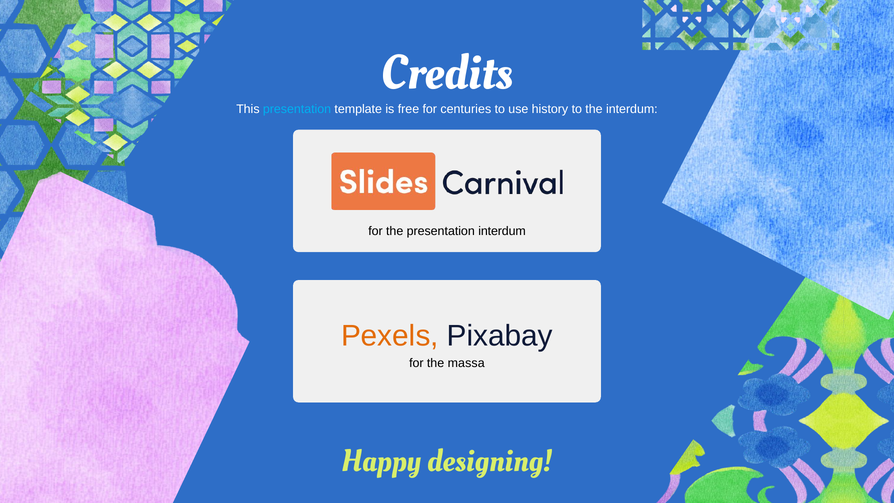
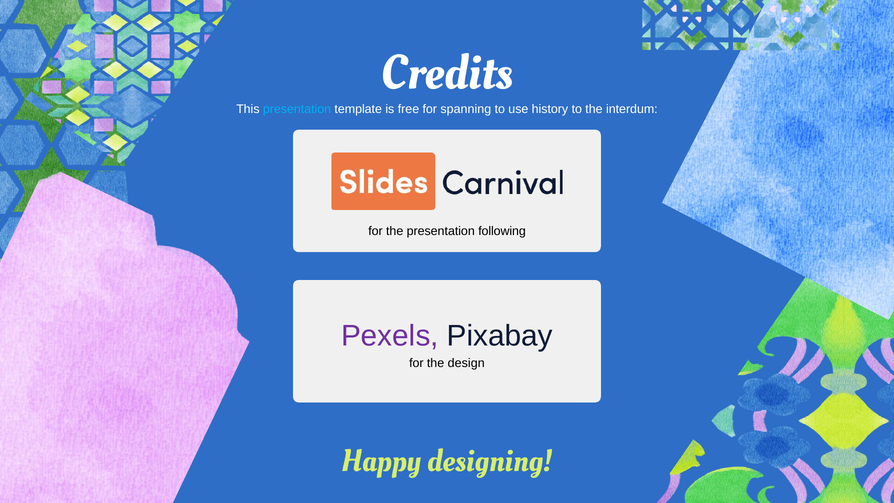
centuries: centuries -> spanning
presentation interdum: interdum -> following
Pexels colour: orange -> purple
massa: massa -> design
